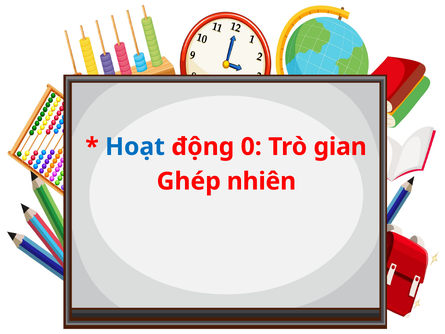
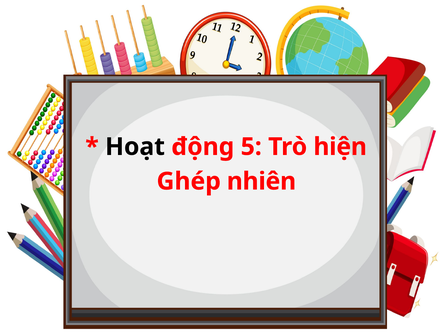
Hoạt colour: blue -> black
0: 0 -> 5
gian: gian -> hiện
